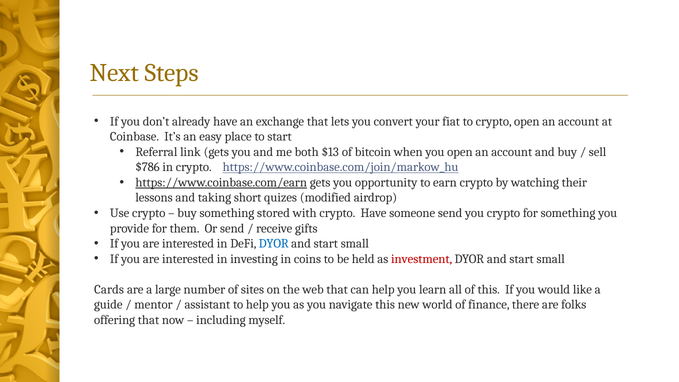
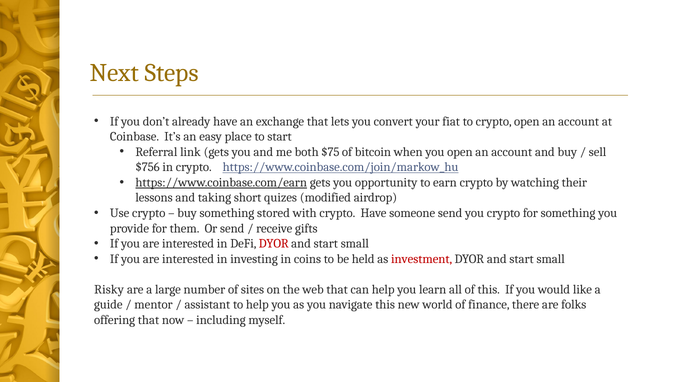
$13: $13 -> $75
$786: $786 -> $756
DYOR at (274, 244) colour: blue -> red
Cards: Cards -> Risky
